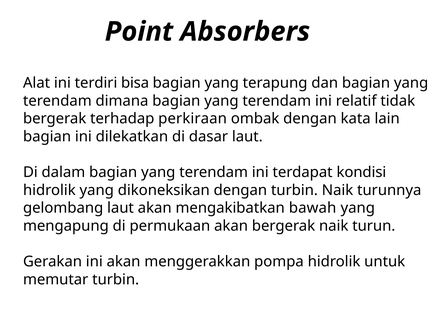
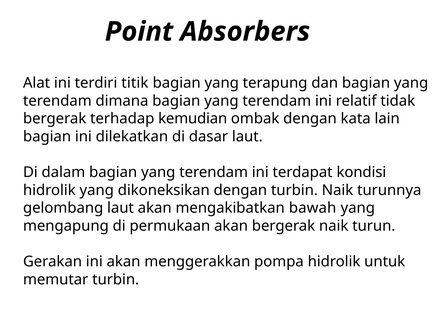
bisa: bisa -> titik
perkiraan: perkiraan -> kemudian
